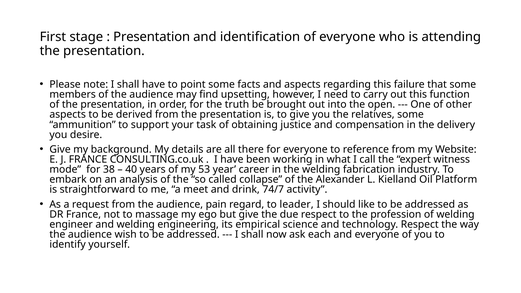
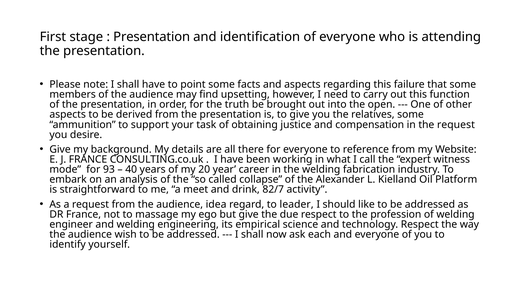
the delivery: delivery -> request
38: 38 -> 93
53: 53 -> 20
74/7: 74/7 -> 82/7
pain: pain -> idea
